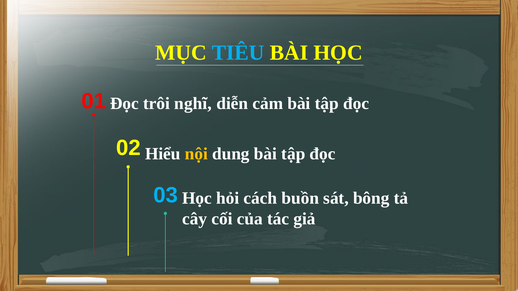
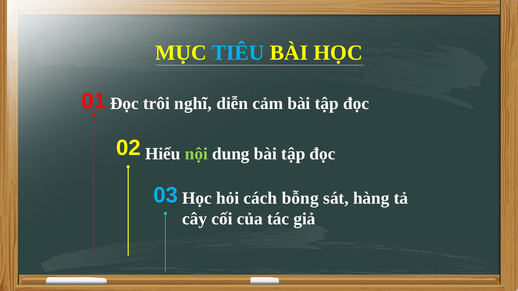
nội colour: yellow -> light green
buồn: buồn -> bỗng
bông: bông -> hàng
